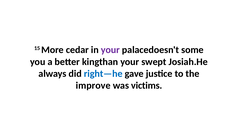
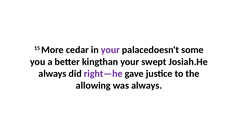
right—he colour: blue -> purple
improve: improve -> allowing
was victims: victims -> always
